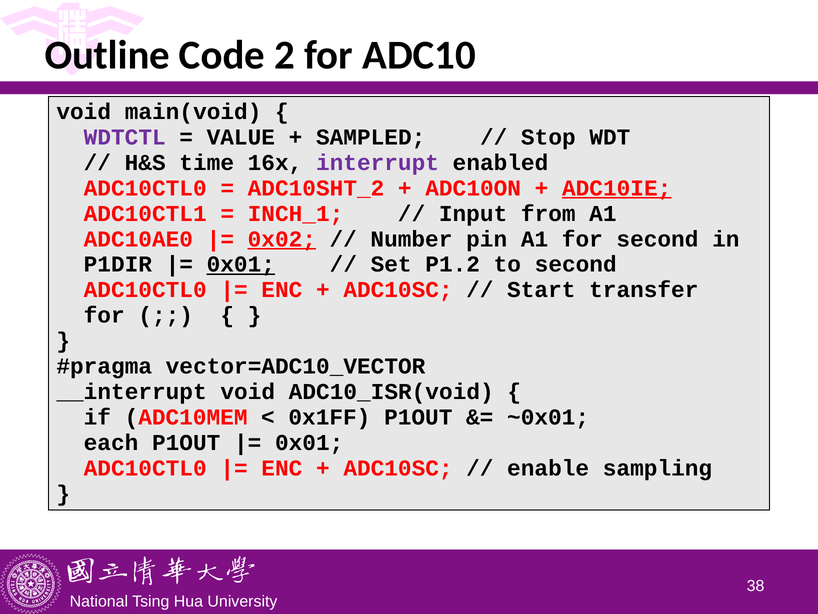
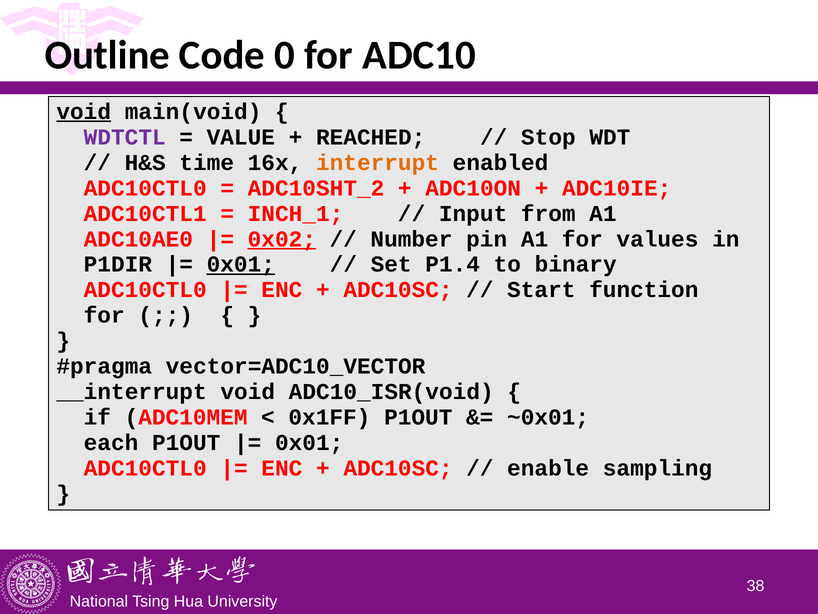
2: 2 -> 0
void at (84, 111) underline: none -> present
SAMPLED: SAMPLED -> REACHED
interrupt colour: purple -> orange
ADC10IE underline: present -> none
for second: second -> values
P1.2: P1.2 -> P1.4
to second: second -> binary
transfer: transfer -> function
